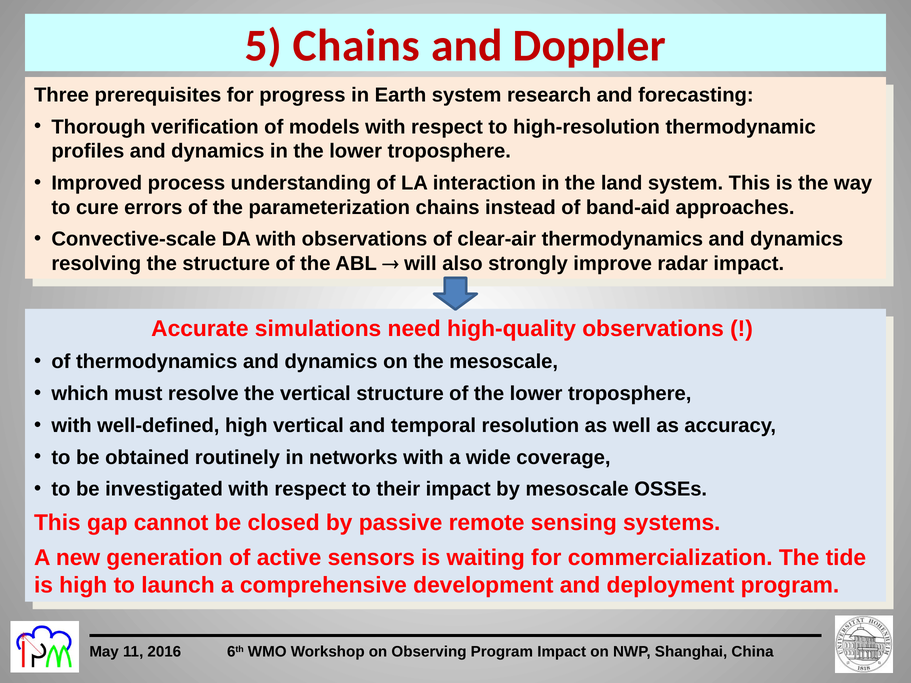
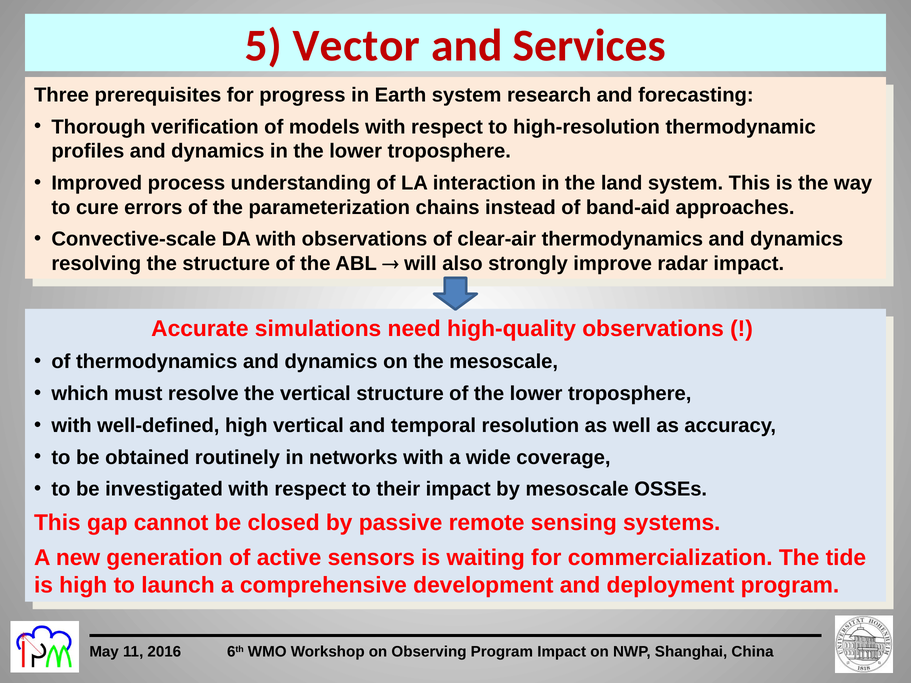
5 Chains: Chains -> Vector
Doppler: Doppler -> Services
